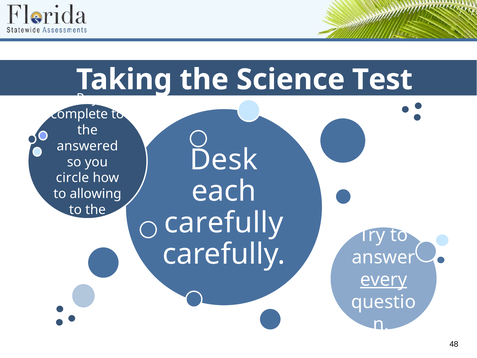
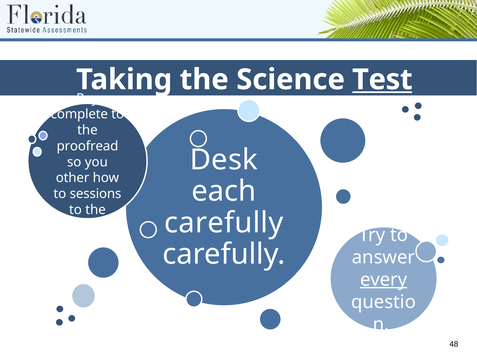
Test underline: none -> present
answered: answered -> proofread
circle: circle -> other
allowing: allowing -> sessions
